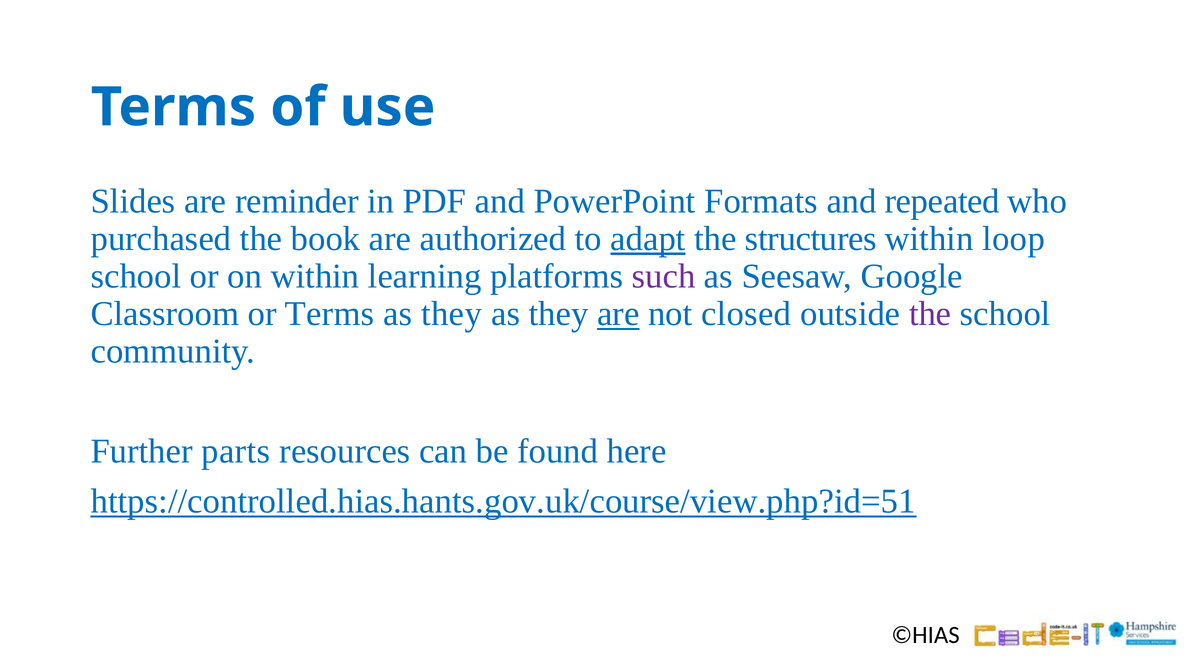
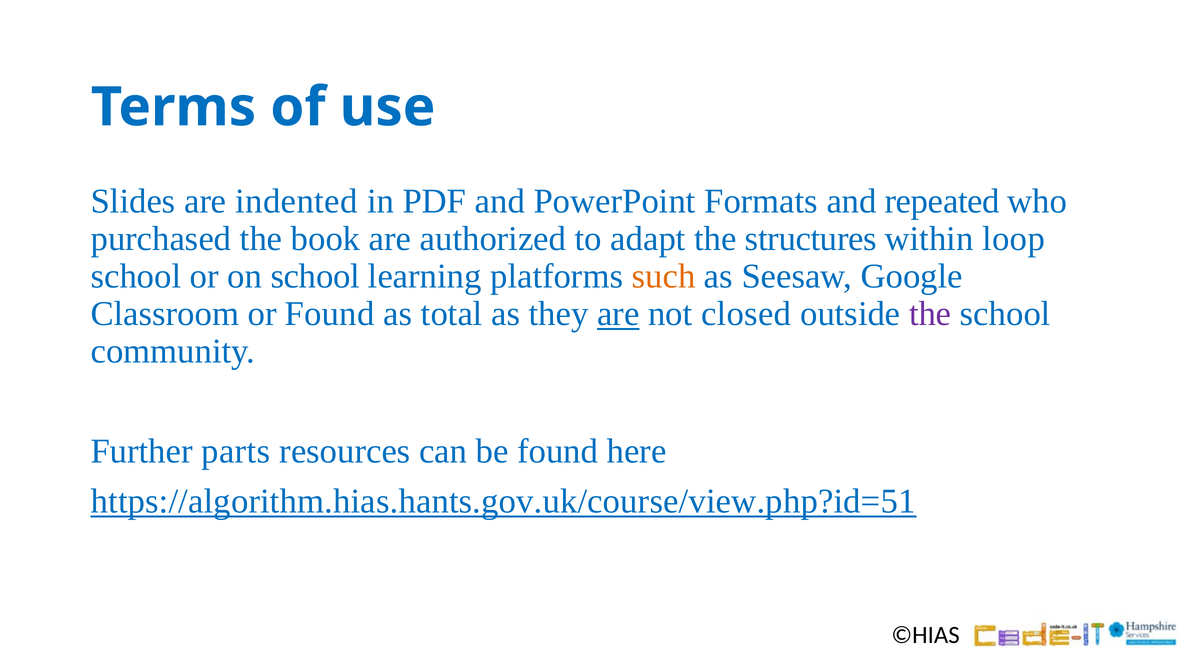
reminder: reminder -> indented
adapt underline: present -> none
on within: within -> school
such colour: purple -> orange
or Terms: Terms -> Found
they at (452, 314): they -> total
https://controlled.hias.hants.gov.uk/course/view.php?id=51: https://controlled.hias.hants.gov.uk/course/view.php?id=51 -> https://algorithm.hias.hants.gov.uk/course/view.php?id=51
